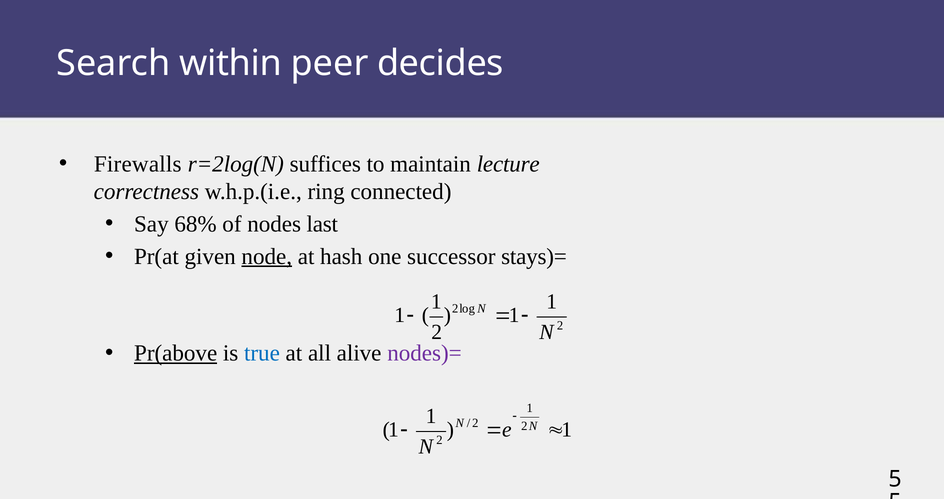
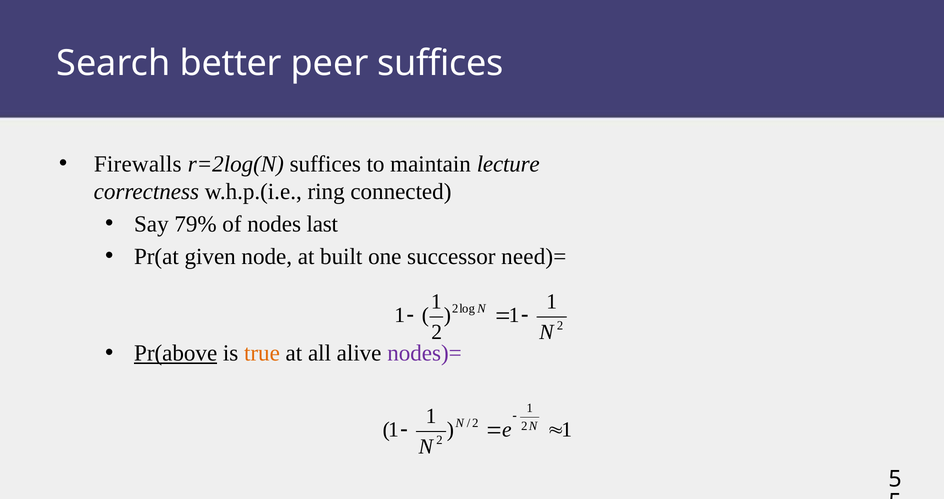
within: within -> better
peer decides: decides -> suffices
68%: 68% -> 79%
node underline: present -> none
hash: hash -> built
stays)=: stays)= -> need)=
true colour: blue -> orange
